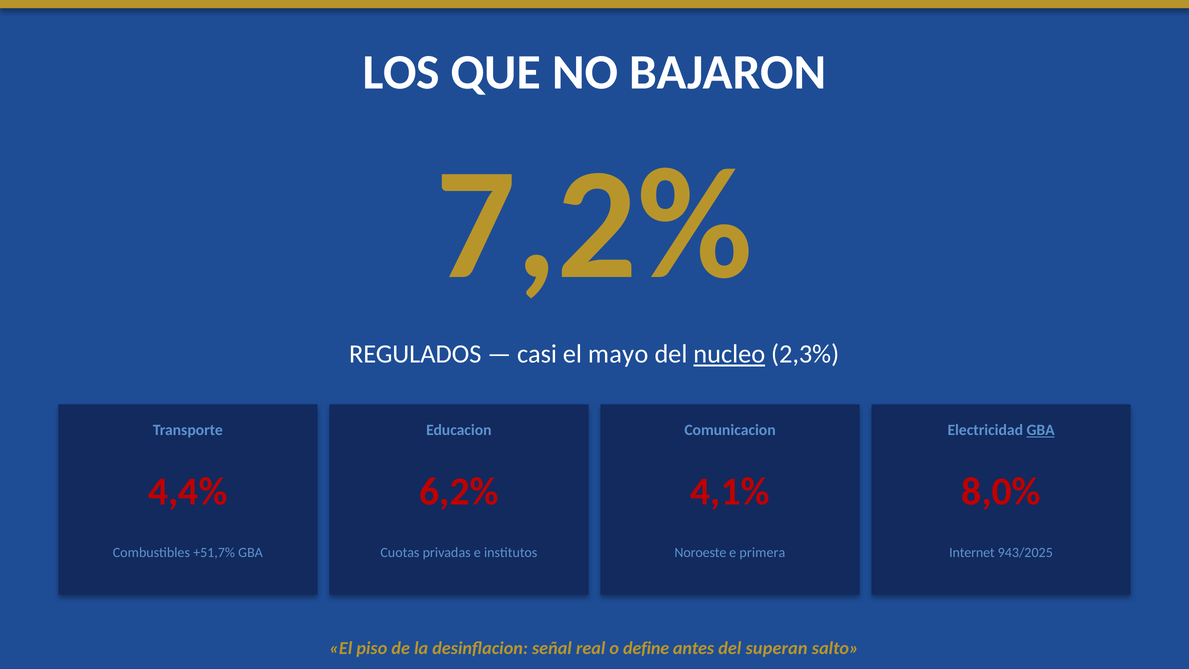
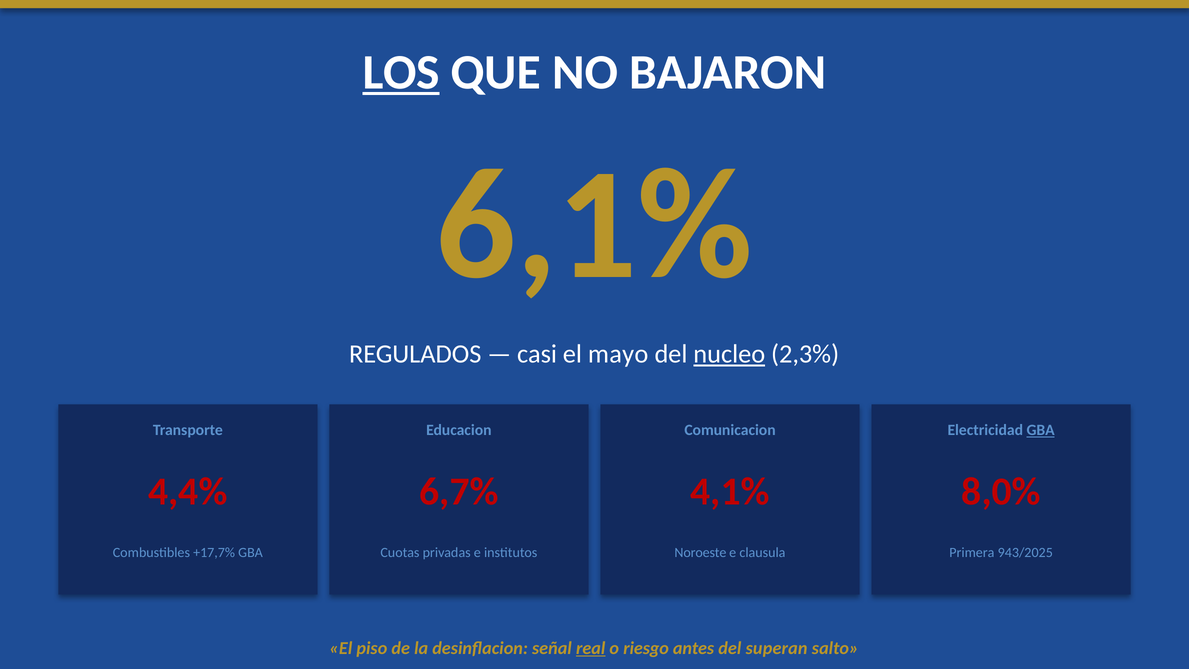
LOS underline: none -> present
7,2%: 7,2% -> 6,1%
6,2%: 6,2% -> 6,7%
+51,7%: +51,7% -> +17,7%
primera: primera -> clausula
Internet: Internet -> Primera
real underline: none -> present
define: define -> riesgo
